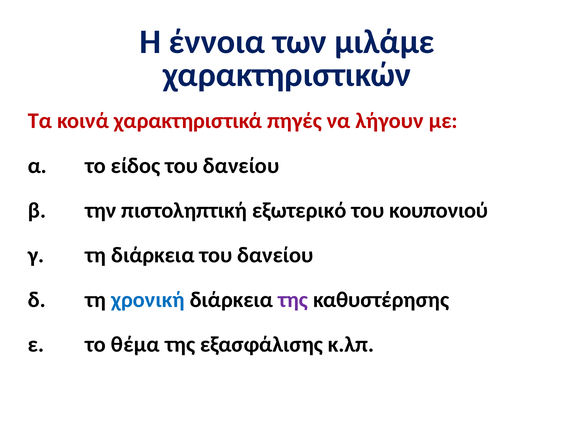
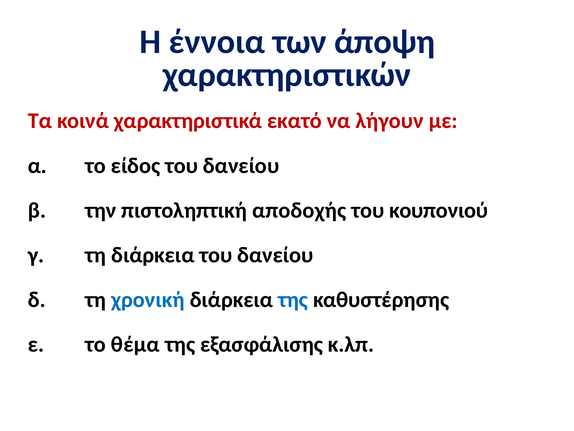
μιλάμε: μιλάμε -> άποψη
πηγές: πηγές -> εκατό
εξωτερικό: εξωτερικό -> αποδοχής
της at (293, 300) colour: purple -> blue
